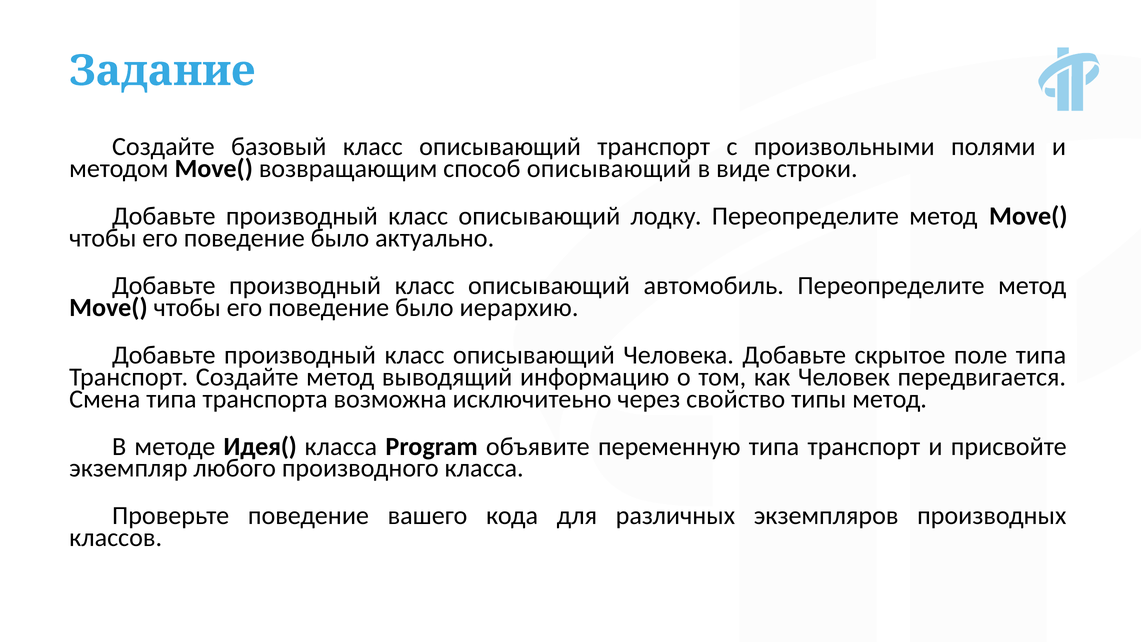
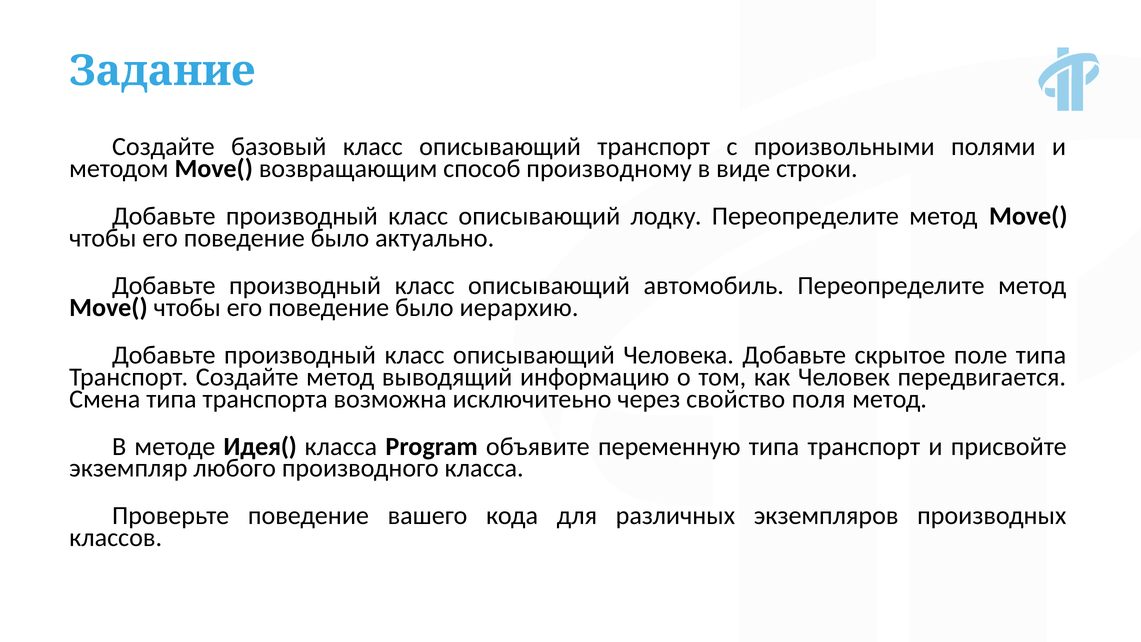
способ описывающий: описывающий -> производному
типы: типы -> поля
